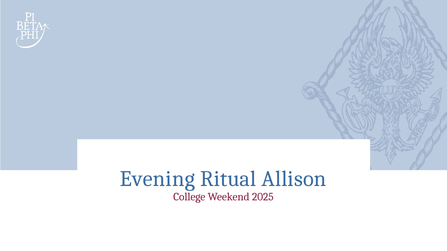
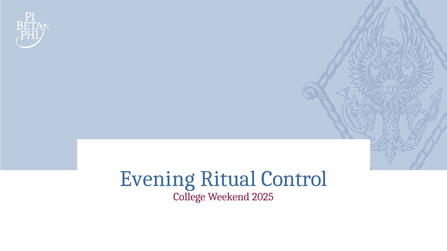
Allison: Allison -> Control
